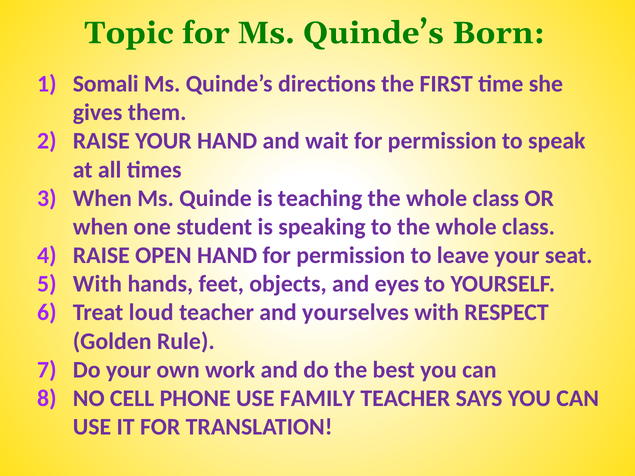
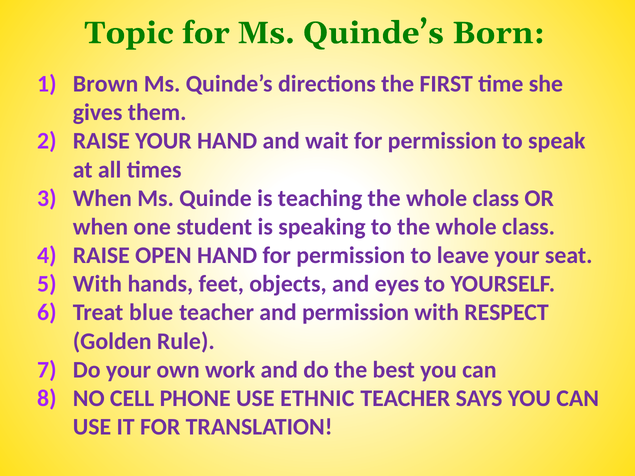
Somali: Somali -> Brown
loud: loud -> blue
and yourselves: yourselves -> permission
FAMILY: FAMILY -> ETHNIC
